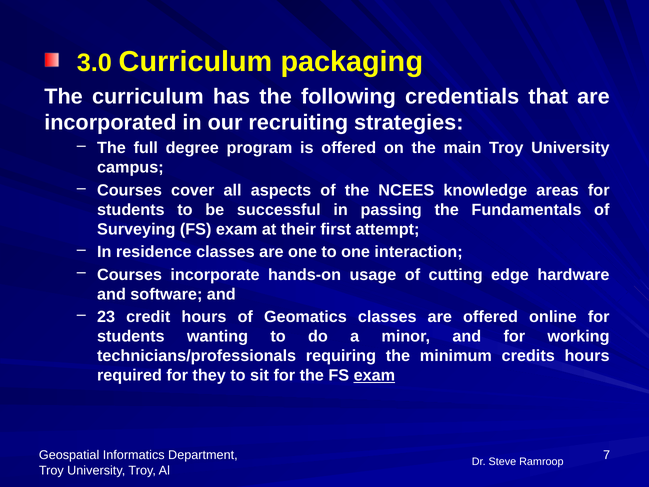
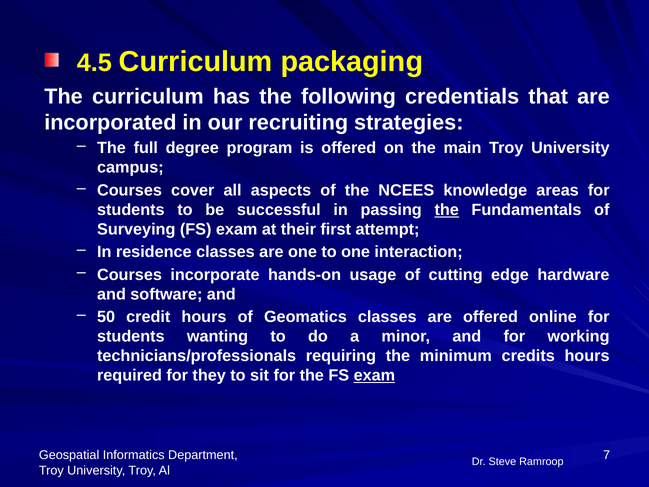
3.0: 3.0 -> 4.5
the at (447, 210) underline: none -> present
23: 23 -> 50
